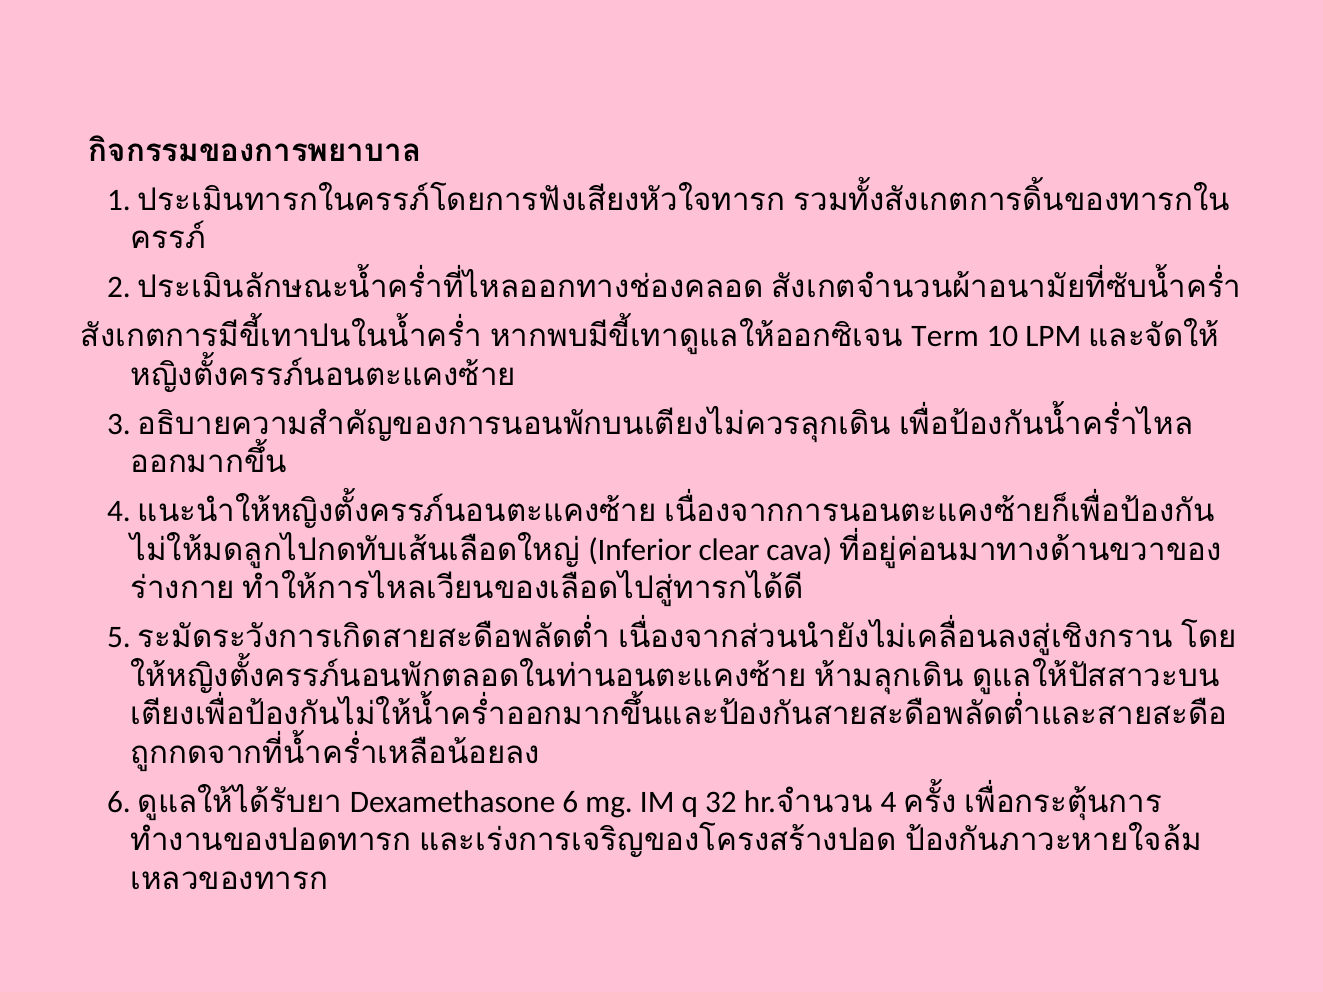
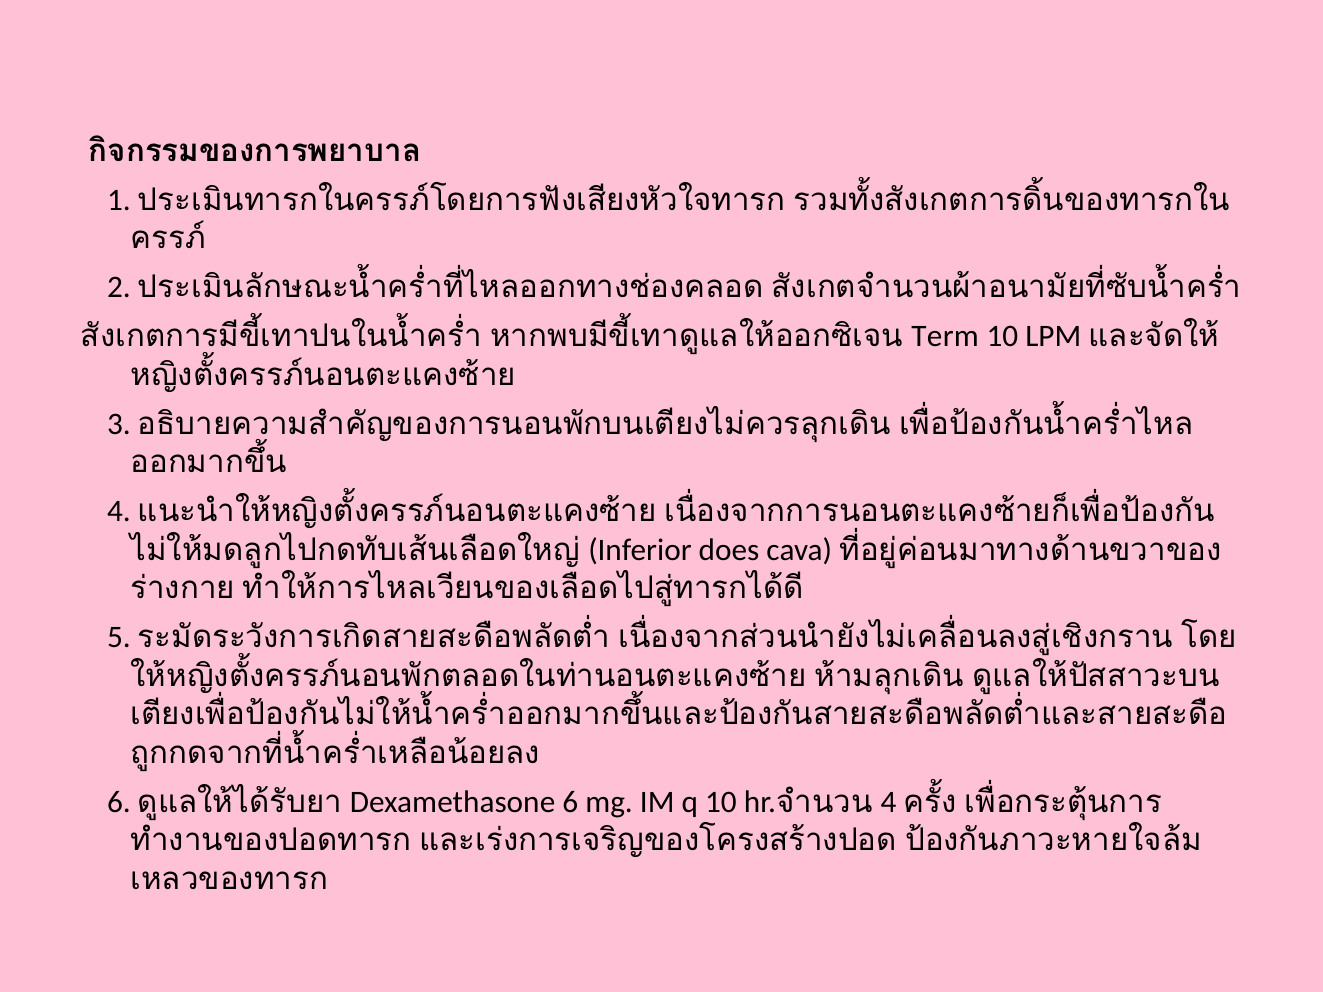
clear: clear -> does
q 32: 32 -> 10
